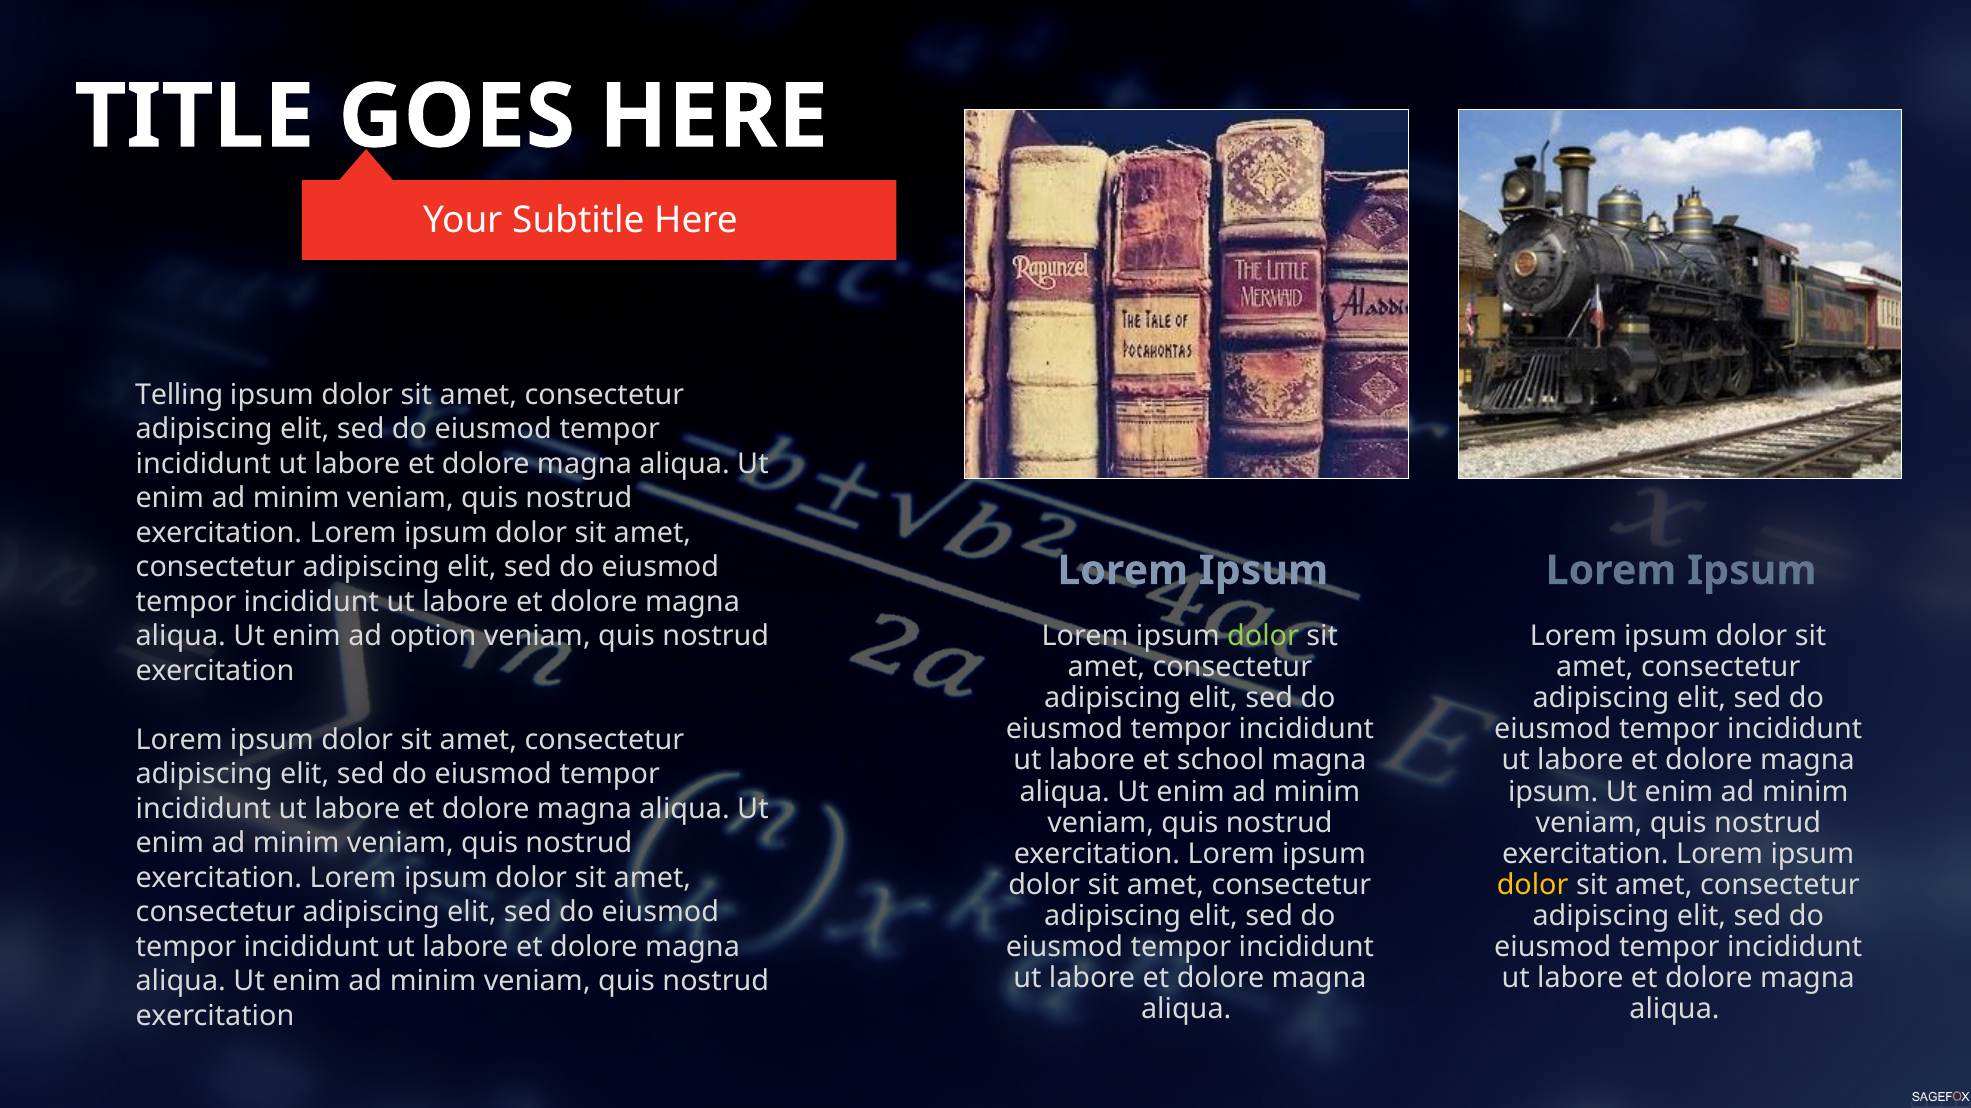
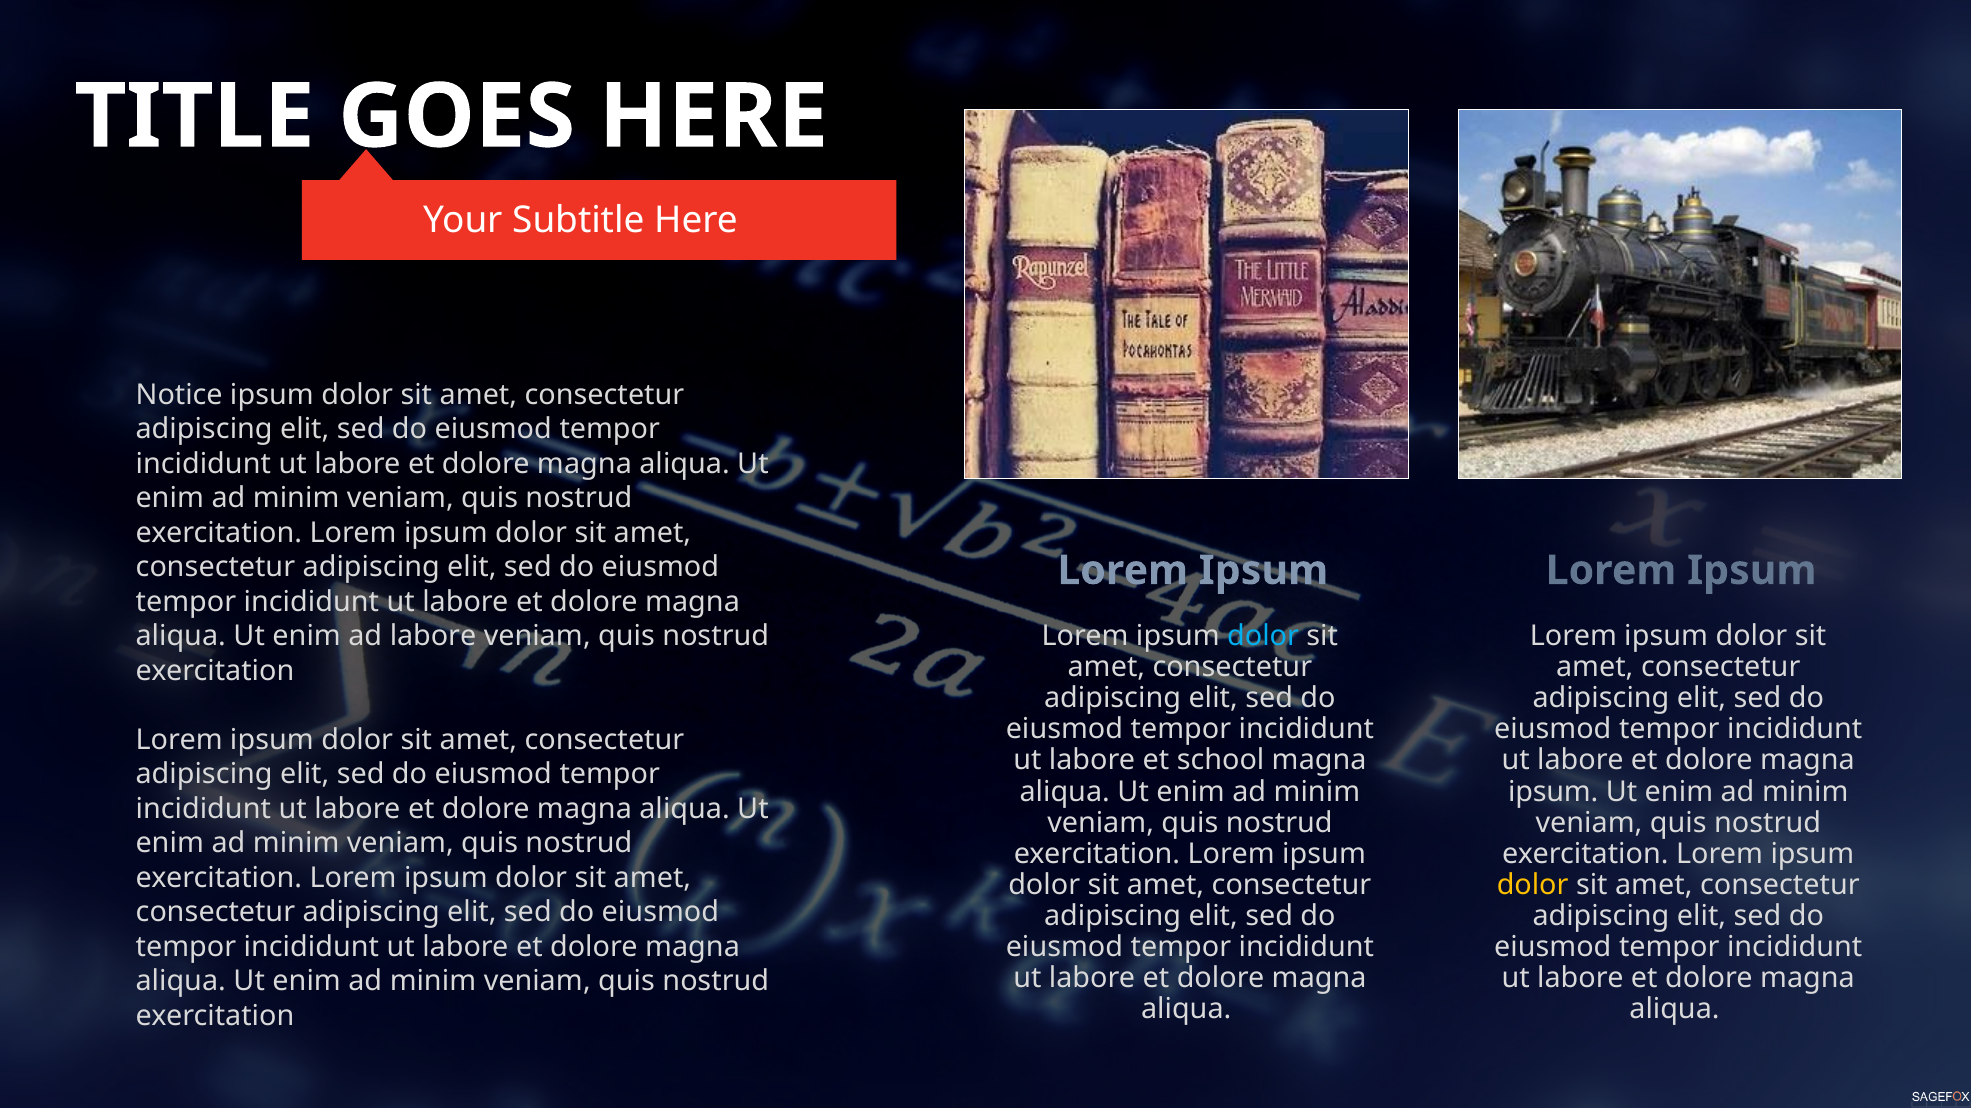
Telling: Telling -> Notice
ad option: option -> labore
dolor at (1263, 637) colour: light green -> light blue
